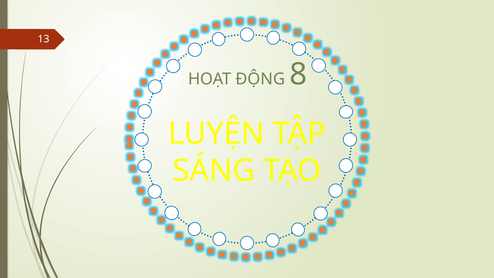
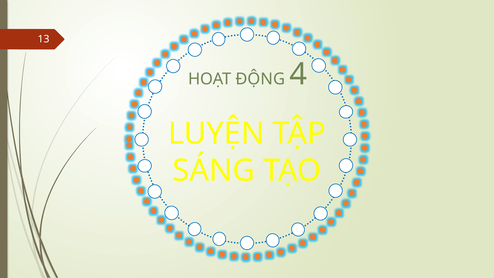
8: 8 -> 4
